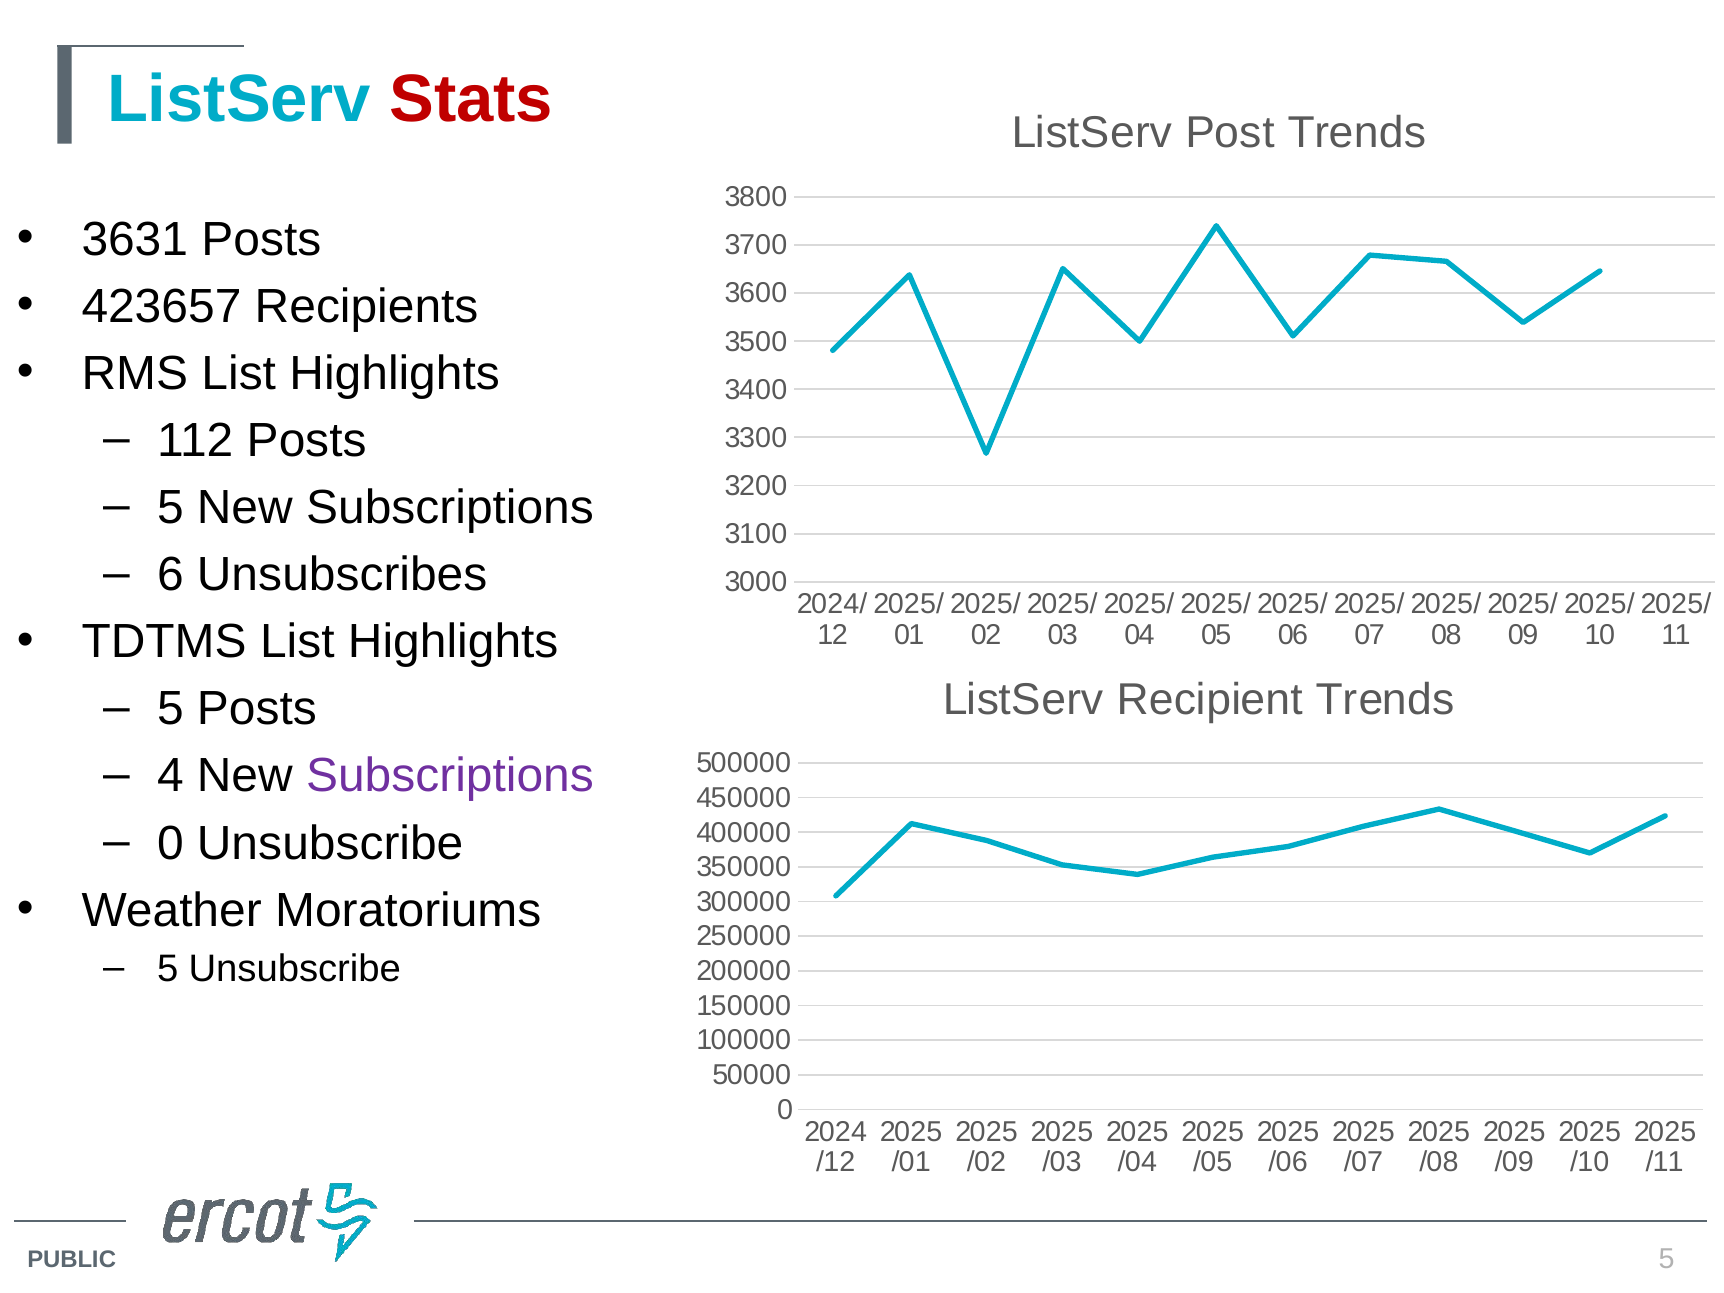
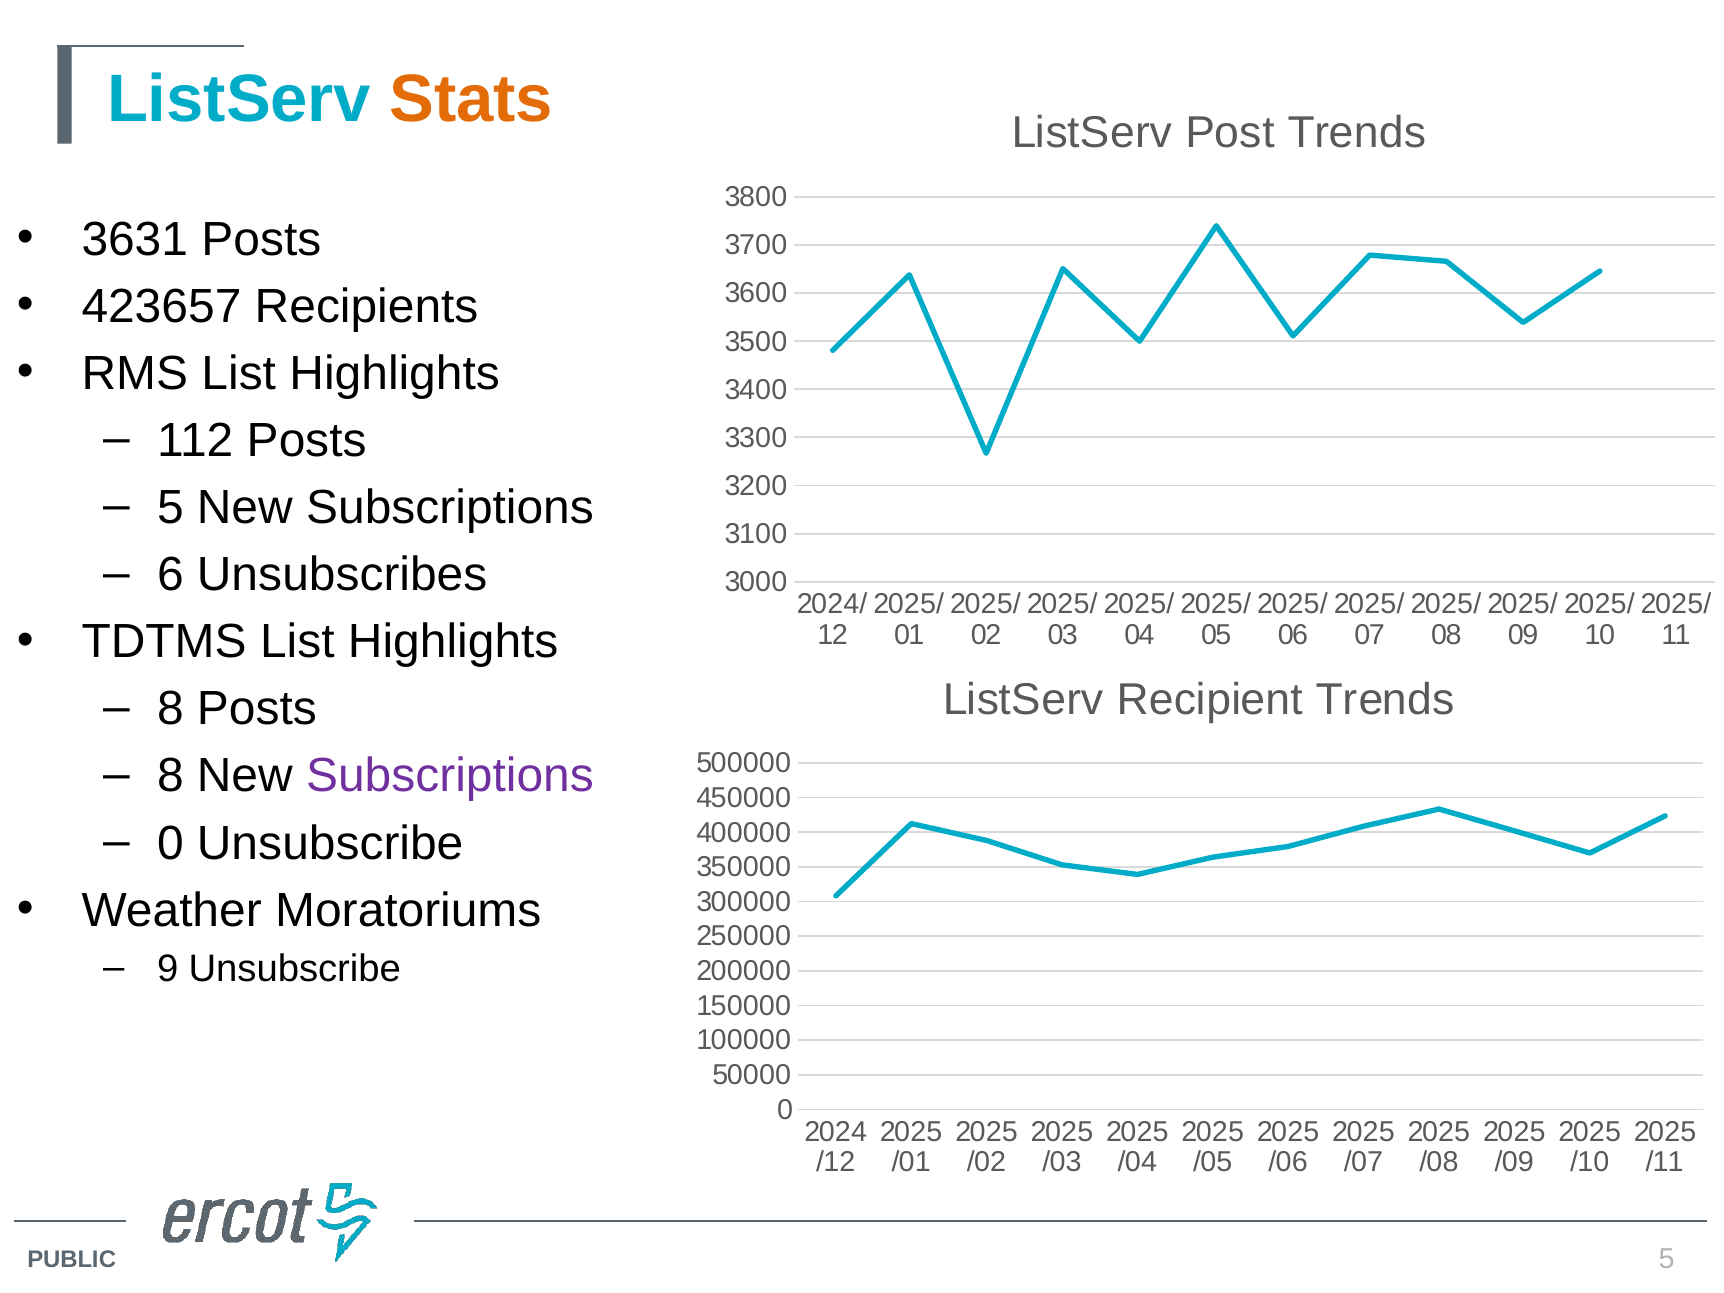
Stats colour: red -> orange
5 at (170, 709): 5 -> 8
4 at (170, 776): 4 -> 8
5 at (168, 969): 5 -> 9
